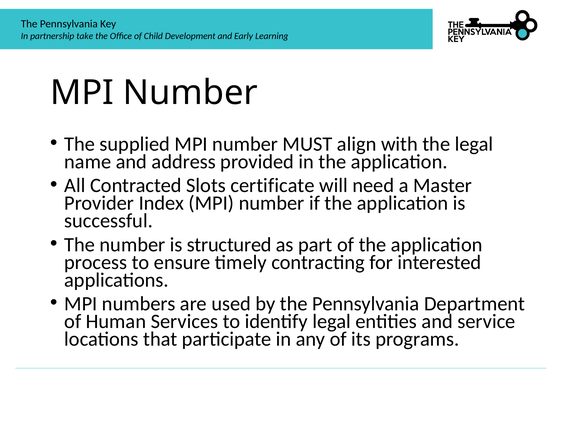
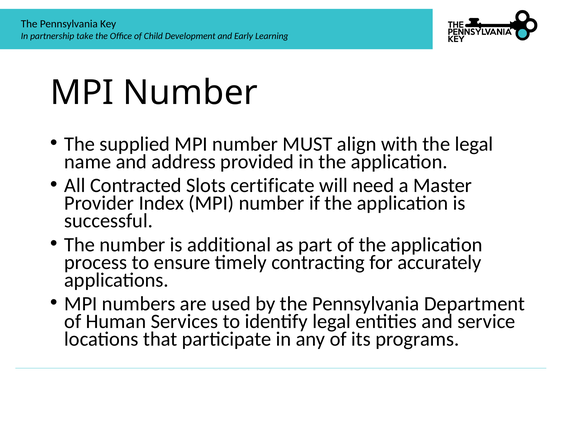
structured: structured -> additional
interested: interested -> accurately
